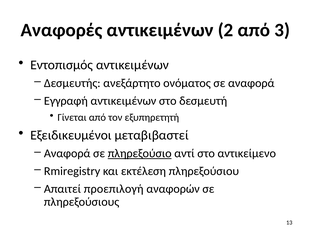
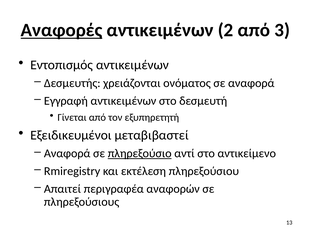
Αναφορές underline: none -> present
ανεξάρτητο: ανεξάρτητο -> χρειάζονται
προεπιλογή: προεπιλογή -> περιγραφέα
